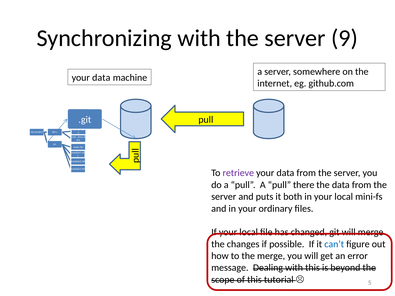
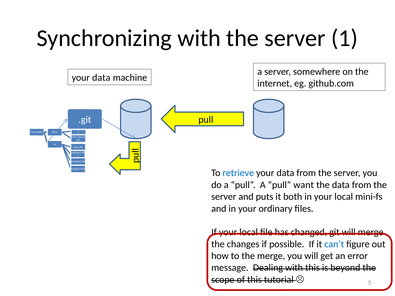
9: 9 -> 1
retrieve colour: purple -> blue
there: there -> want
